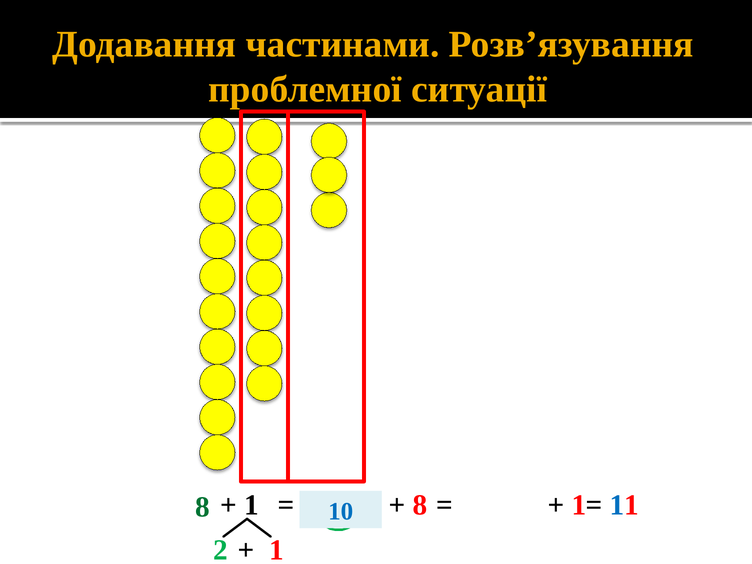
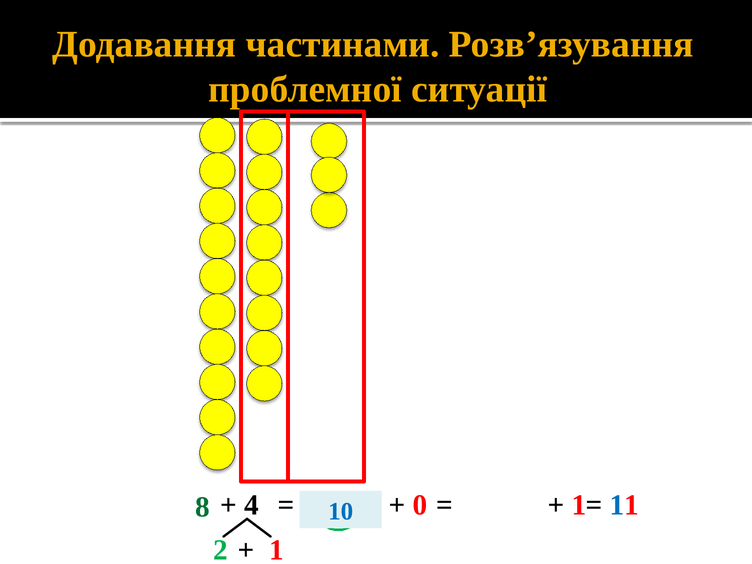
1 at (252, 505): 1 -> 4
8 at (420, 505): 8 -> 0
